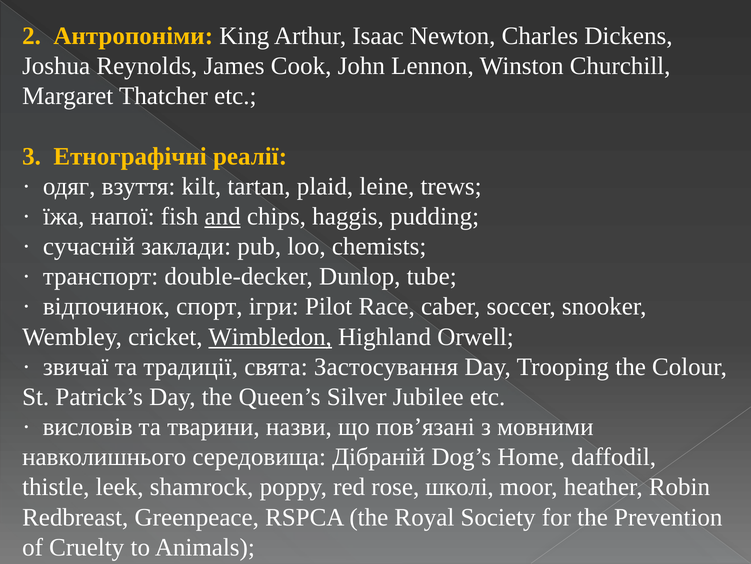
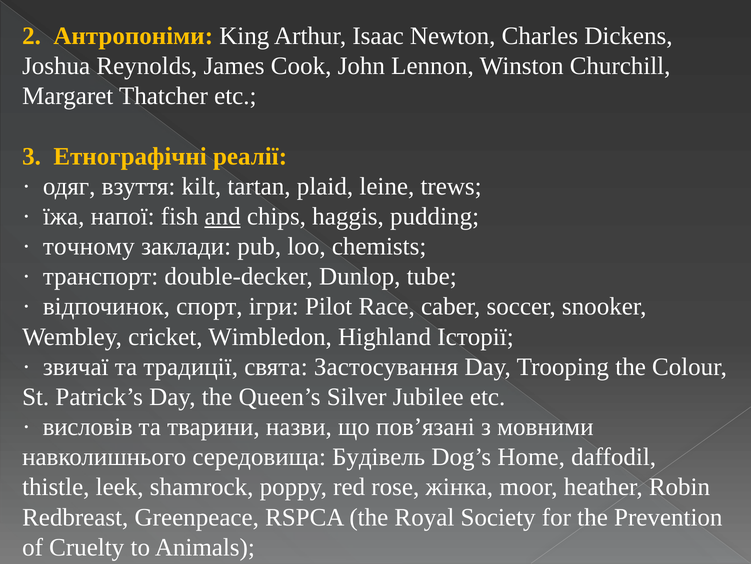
сучасній: сучасній -> точному
Wimbledon underline: present -> none
Orwell: Orwell -> Історії
Дібраній: Дібраній -> Будівель
школі: школі -> жінка
